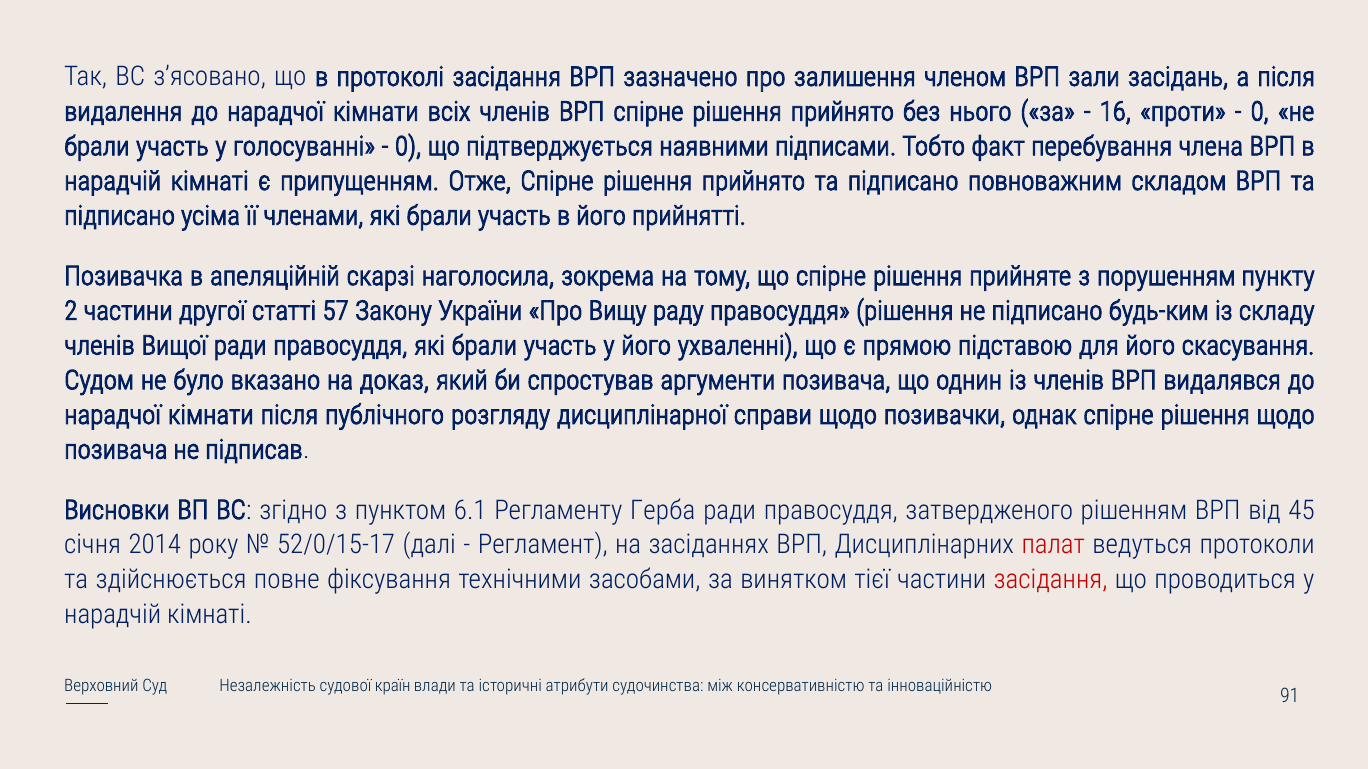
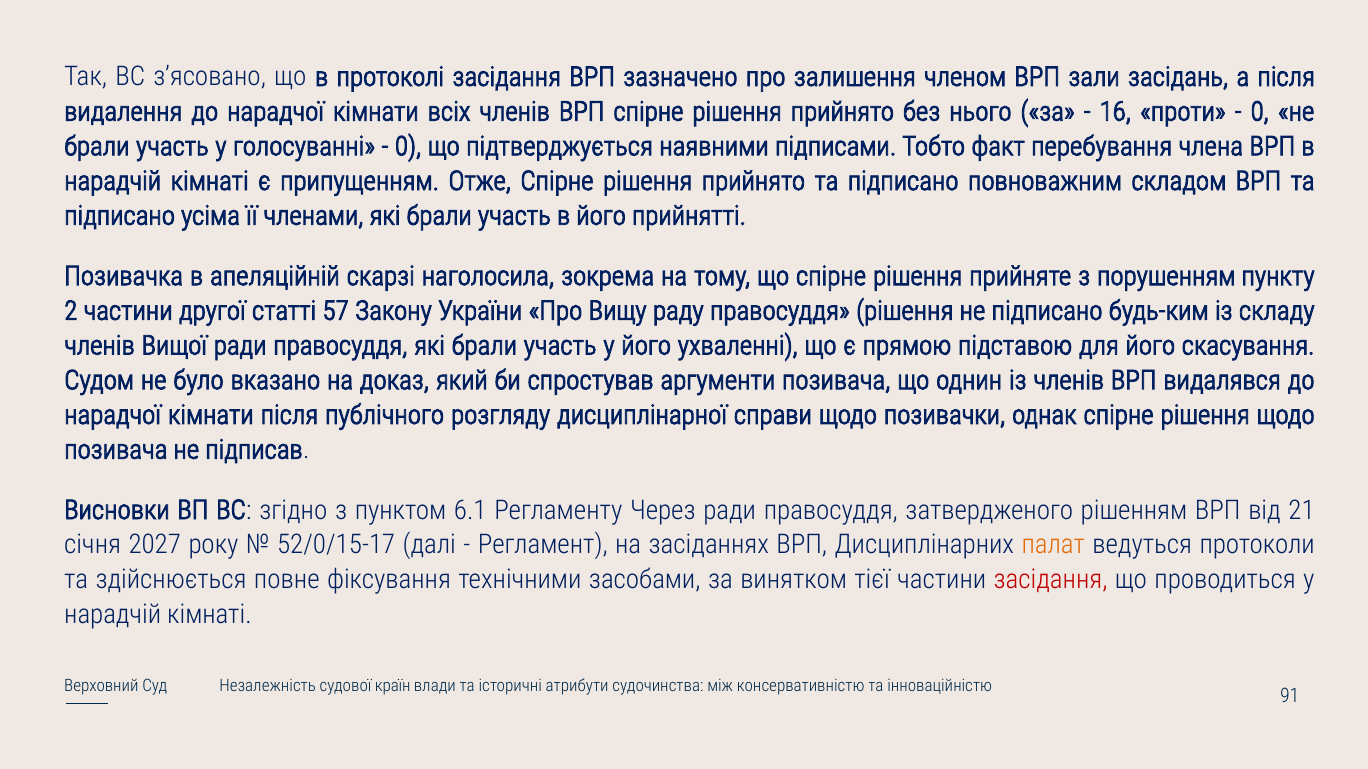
Герба: Герба -> Через
45: 45 -> 21
2014: 2014 -> 2027
палат colour: red -> orange
